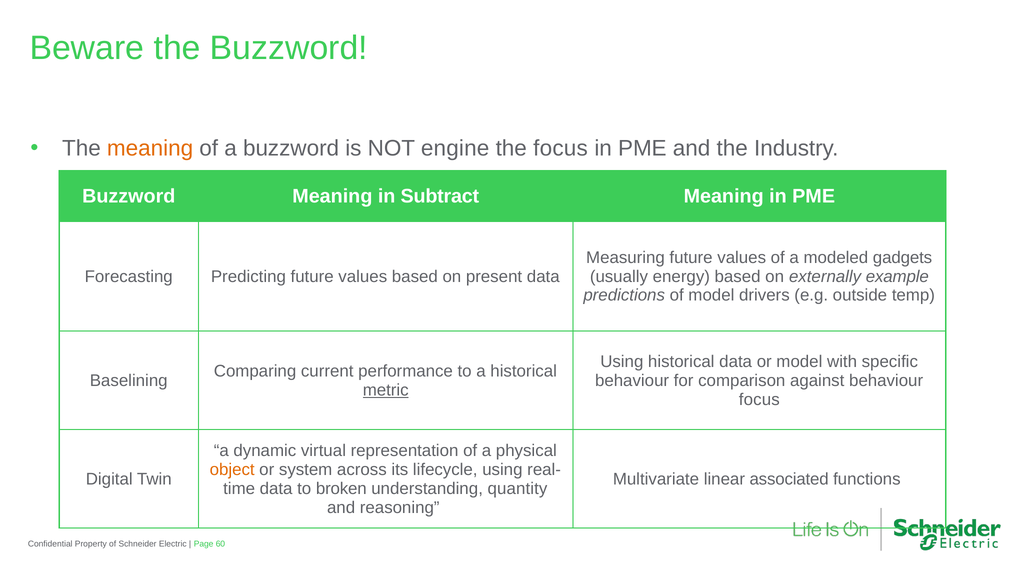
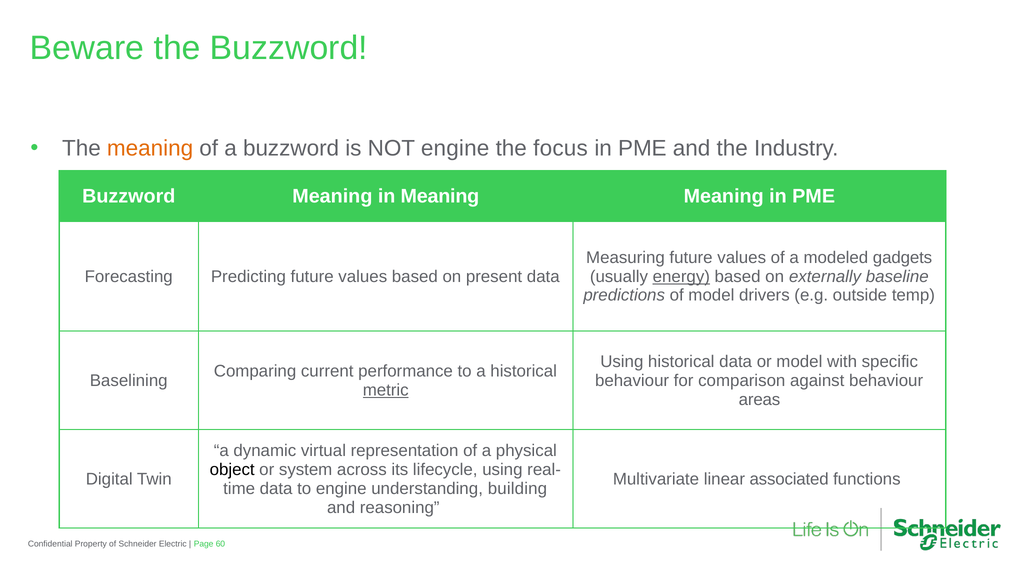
in Subtract: Subtract -> Meaning
energy underline: none -> present
example: example -> baseline
focus at (759, 400): focus -> areas
object colour: orange -> black
to broken: broken -> engine
quantity: quantity -> building
